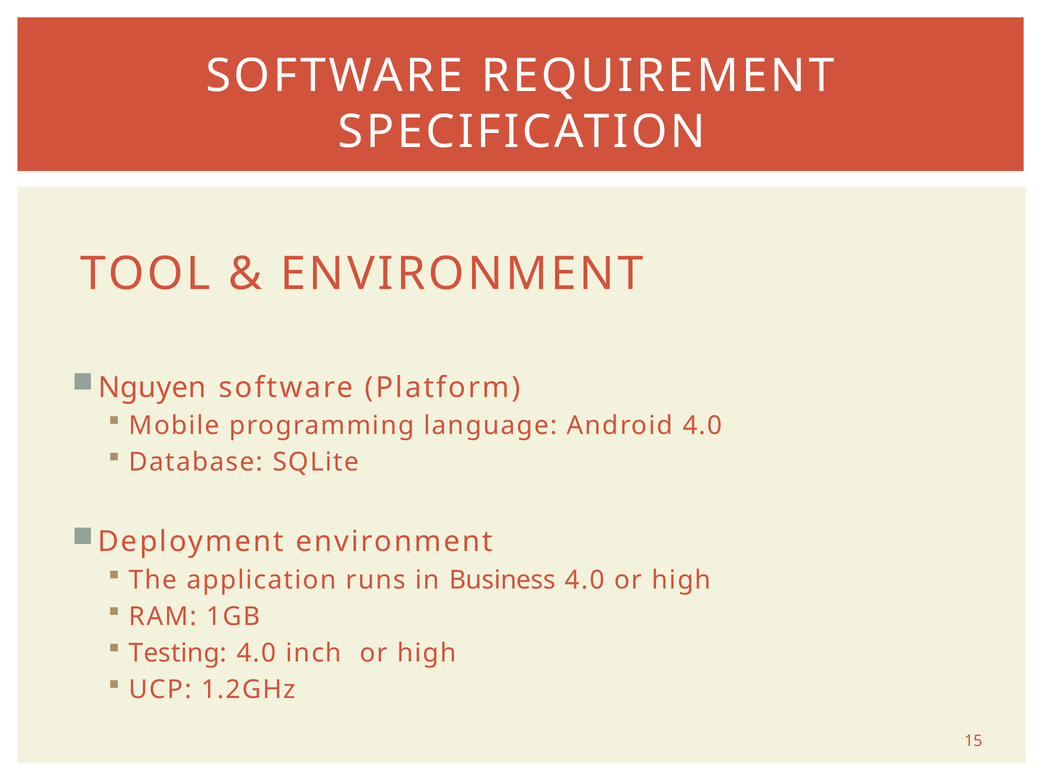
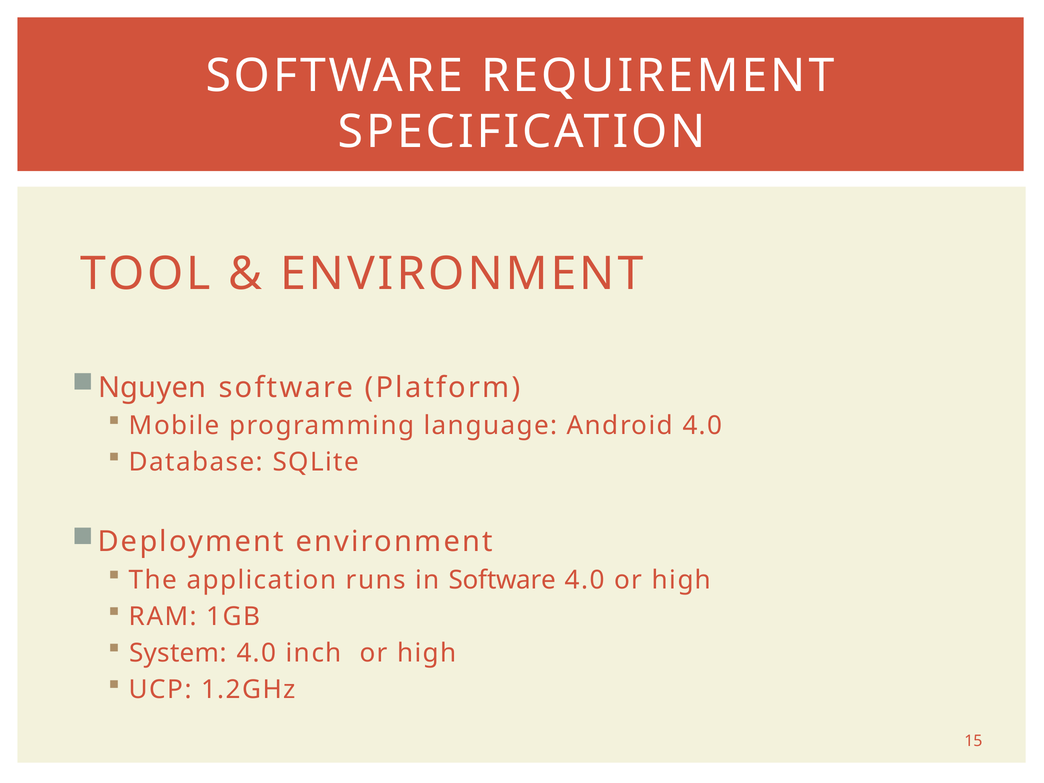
in Business: Business -> Software
Testing: Testing -> System
